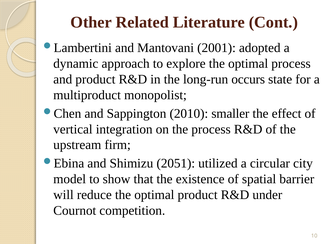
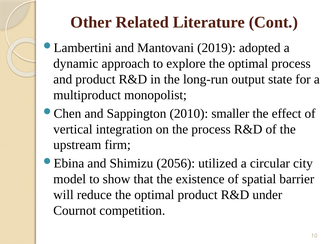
2001: 2001 -> 2019
occurs: occurs -> output
2051: 2051 -> 2056
